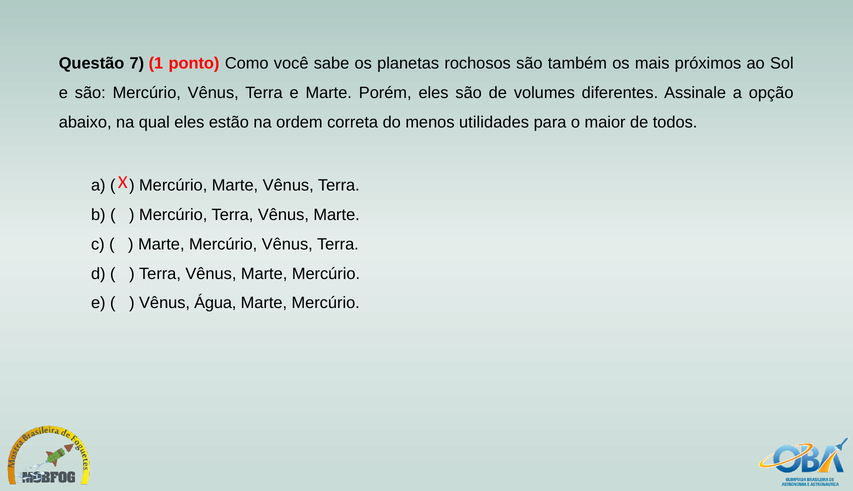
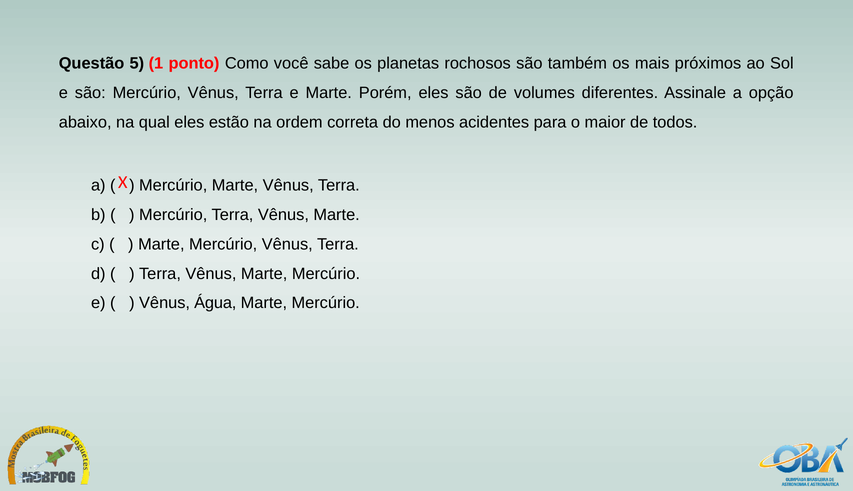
7: 7 -> 5
utilidades: utilidades -> acidentes
